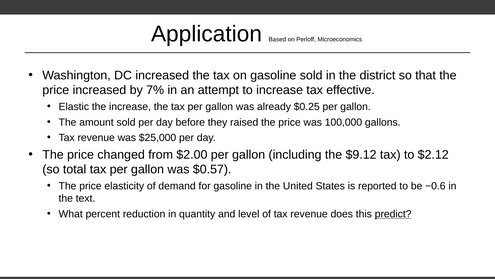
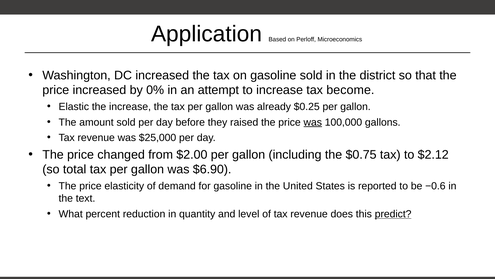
7%: 7% -> 0%
effective: effective -> become
was at (313, 122) underline: none -> present
$9.12: $9.12 -> $0.75
$0.57: $0.57 -> $6.90
